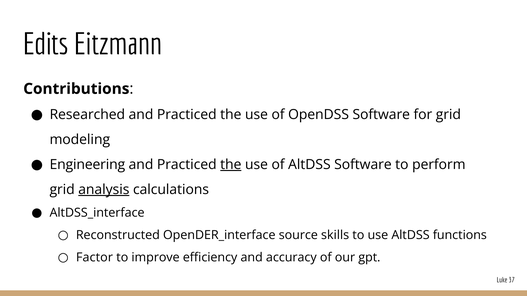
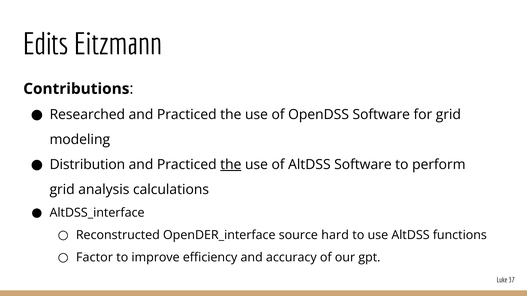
Engineering: Engineering -> Distribution
analysis underline: present -> none
skills: skills -> hard
